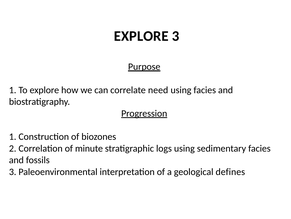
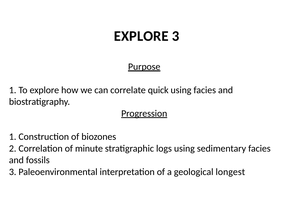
need: need -> quick
defines: defines -> longest
